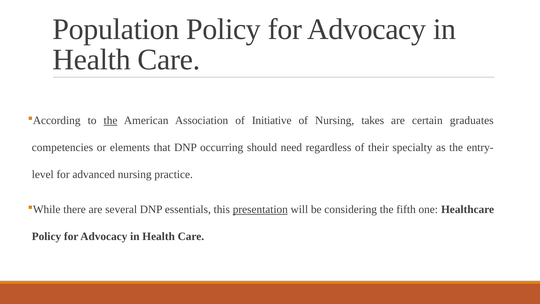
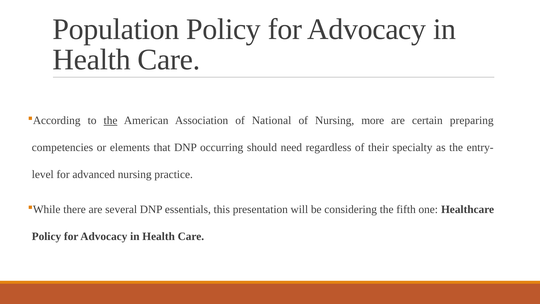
Initiative: Initiative -> National
takes: takes -> more
graduates: graduates -> preparing
presentation underline: present -> none
